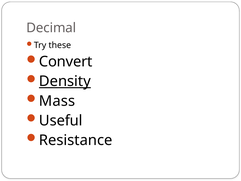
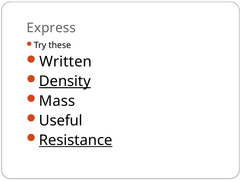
Decimal: Decimal -> Express
Convert: Convert -> Written
Resistance underline: none -> present
